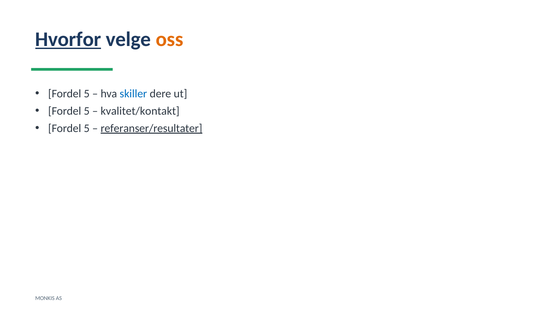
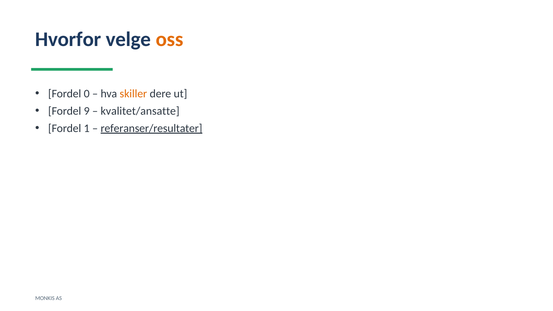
Hvorfor underline: present -> none
5 at (87, 94): 5 -> 0
skiller colour: blue -> orange
5 at (87, 111): 5 -> 9
kvalitet/kontakt: kvalitet/kontakt -> kvalitet/ansatte
5 at (87, 128): 5 -> 1
